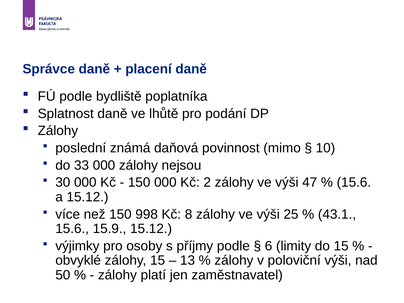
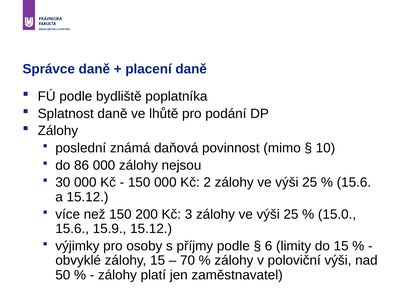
33: 33 -> 86
47 at (310, 182): 47 -> 25
998: 998 -> 200
8: 8 -> 3
43.1: 43.1 -> 15.0
13: 13 -> 70
